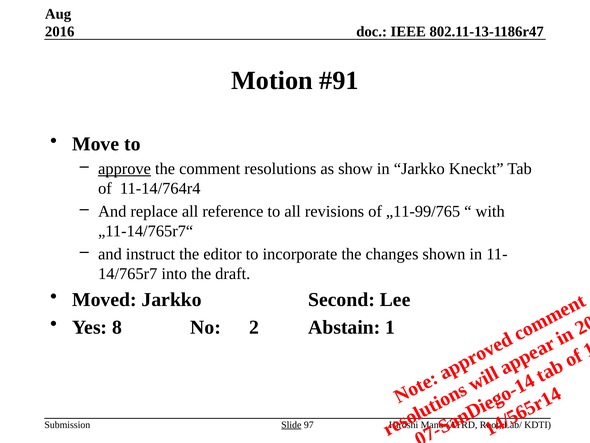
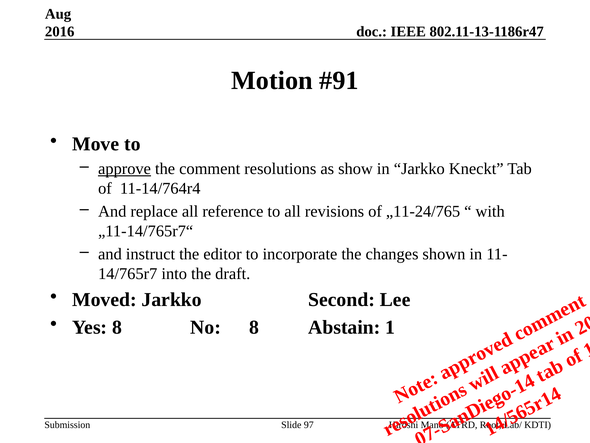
„11-99/765: „11-99/765 -> „11-24/765
No 2: 2 -> 8
Slide underline: present -> none
